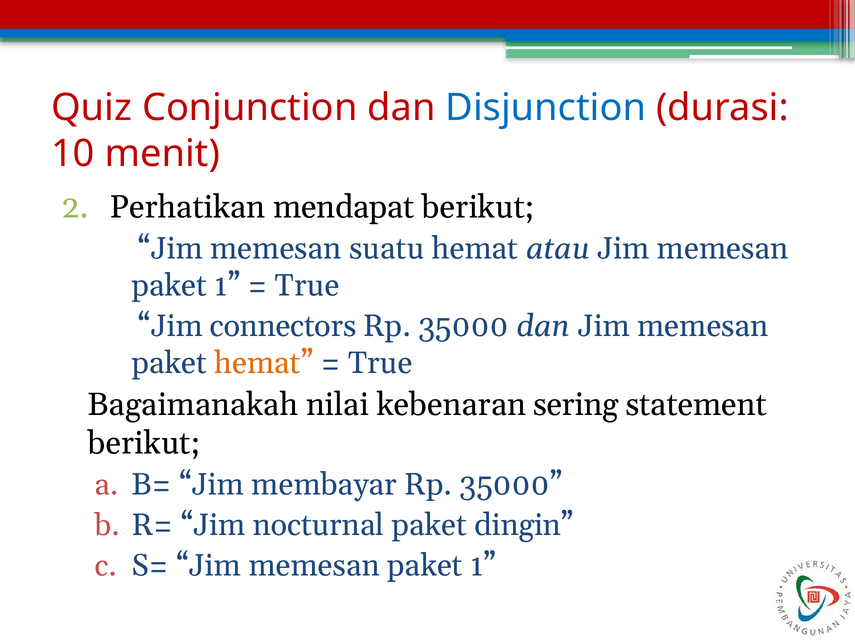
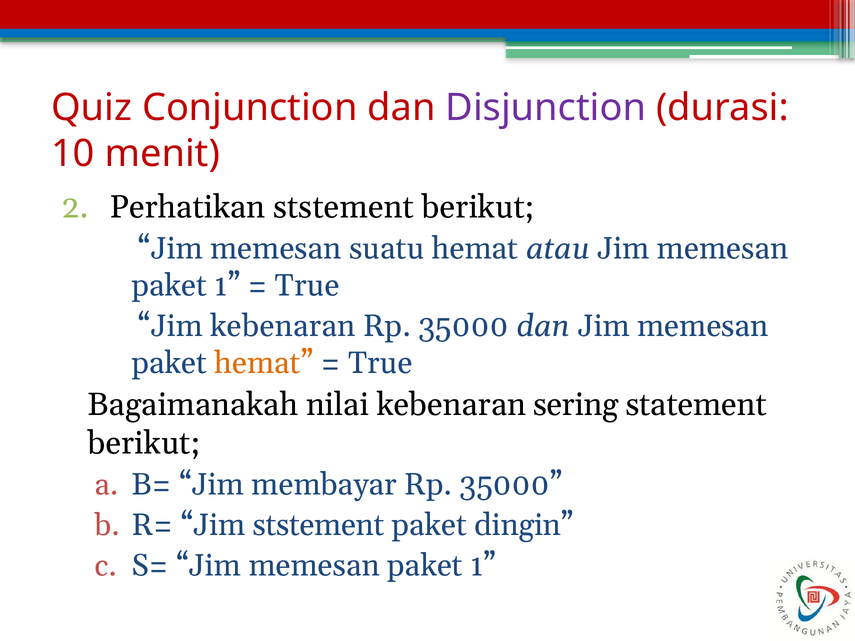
Disjunction colour: blue -> purple
Perhatikan mendapat: mendapat -> ststement
Jim connectors: connectors -> kebenaran
Jim nocturnal: nocturnal -> ststement
